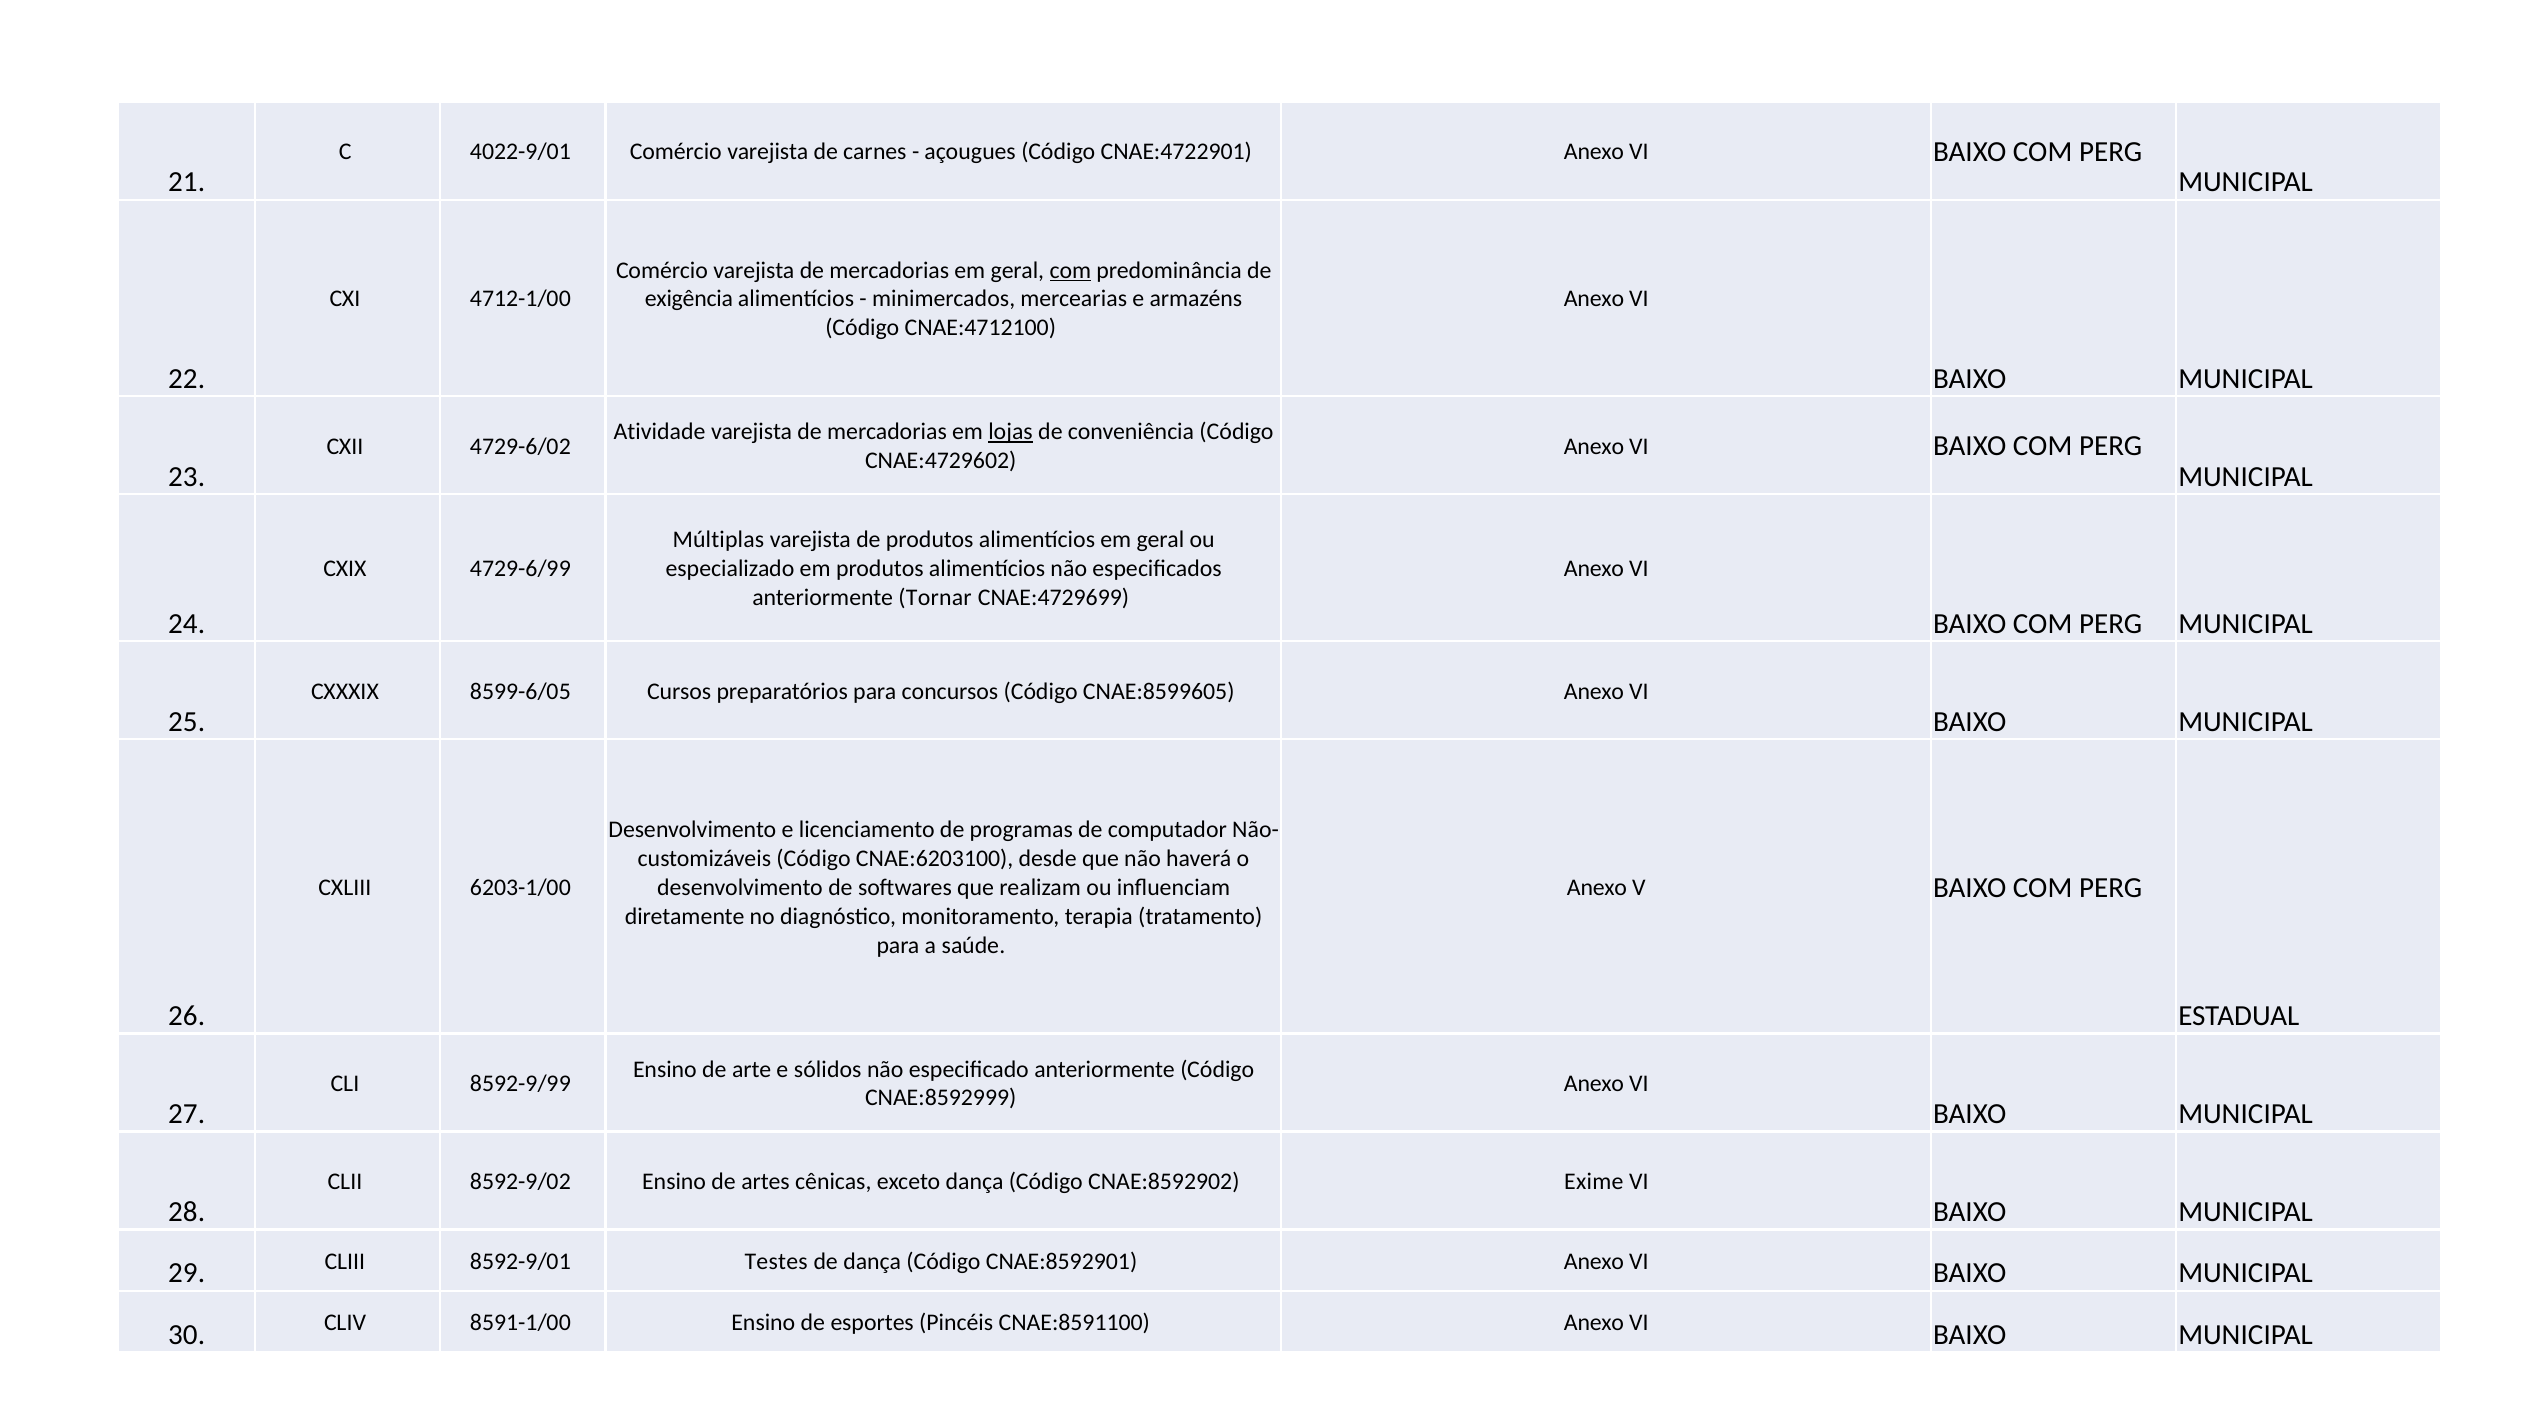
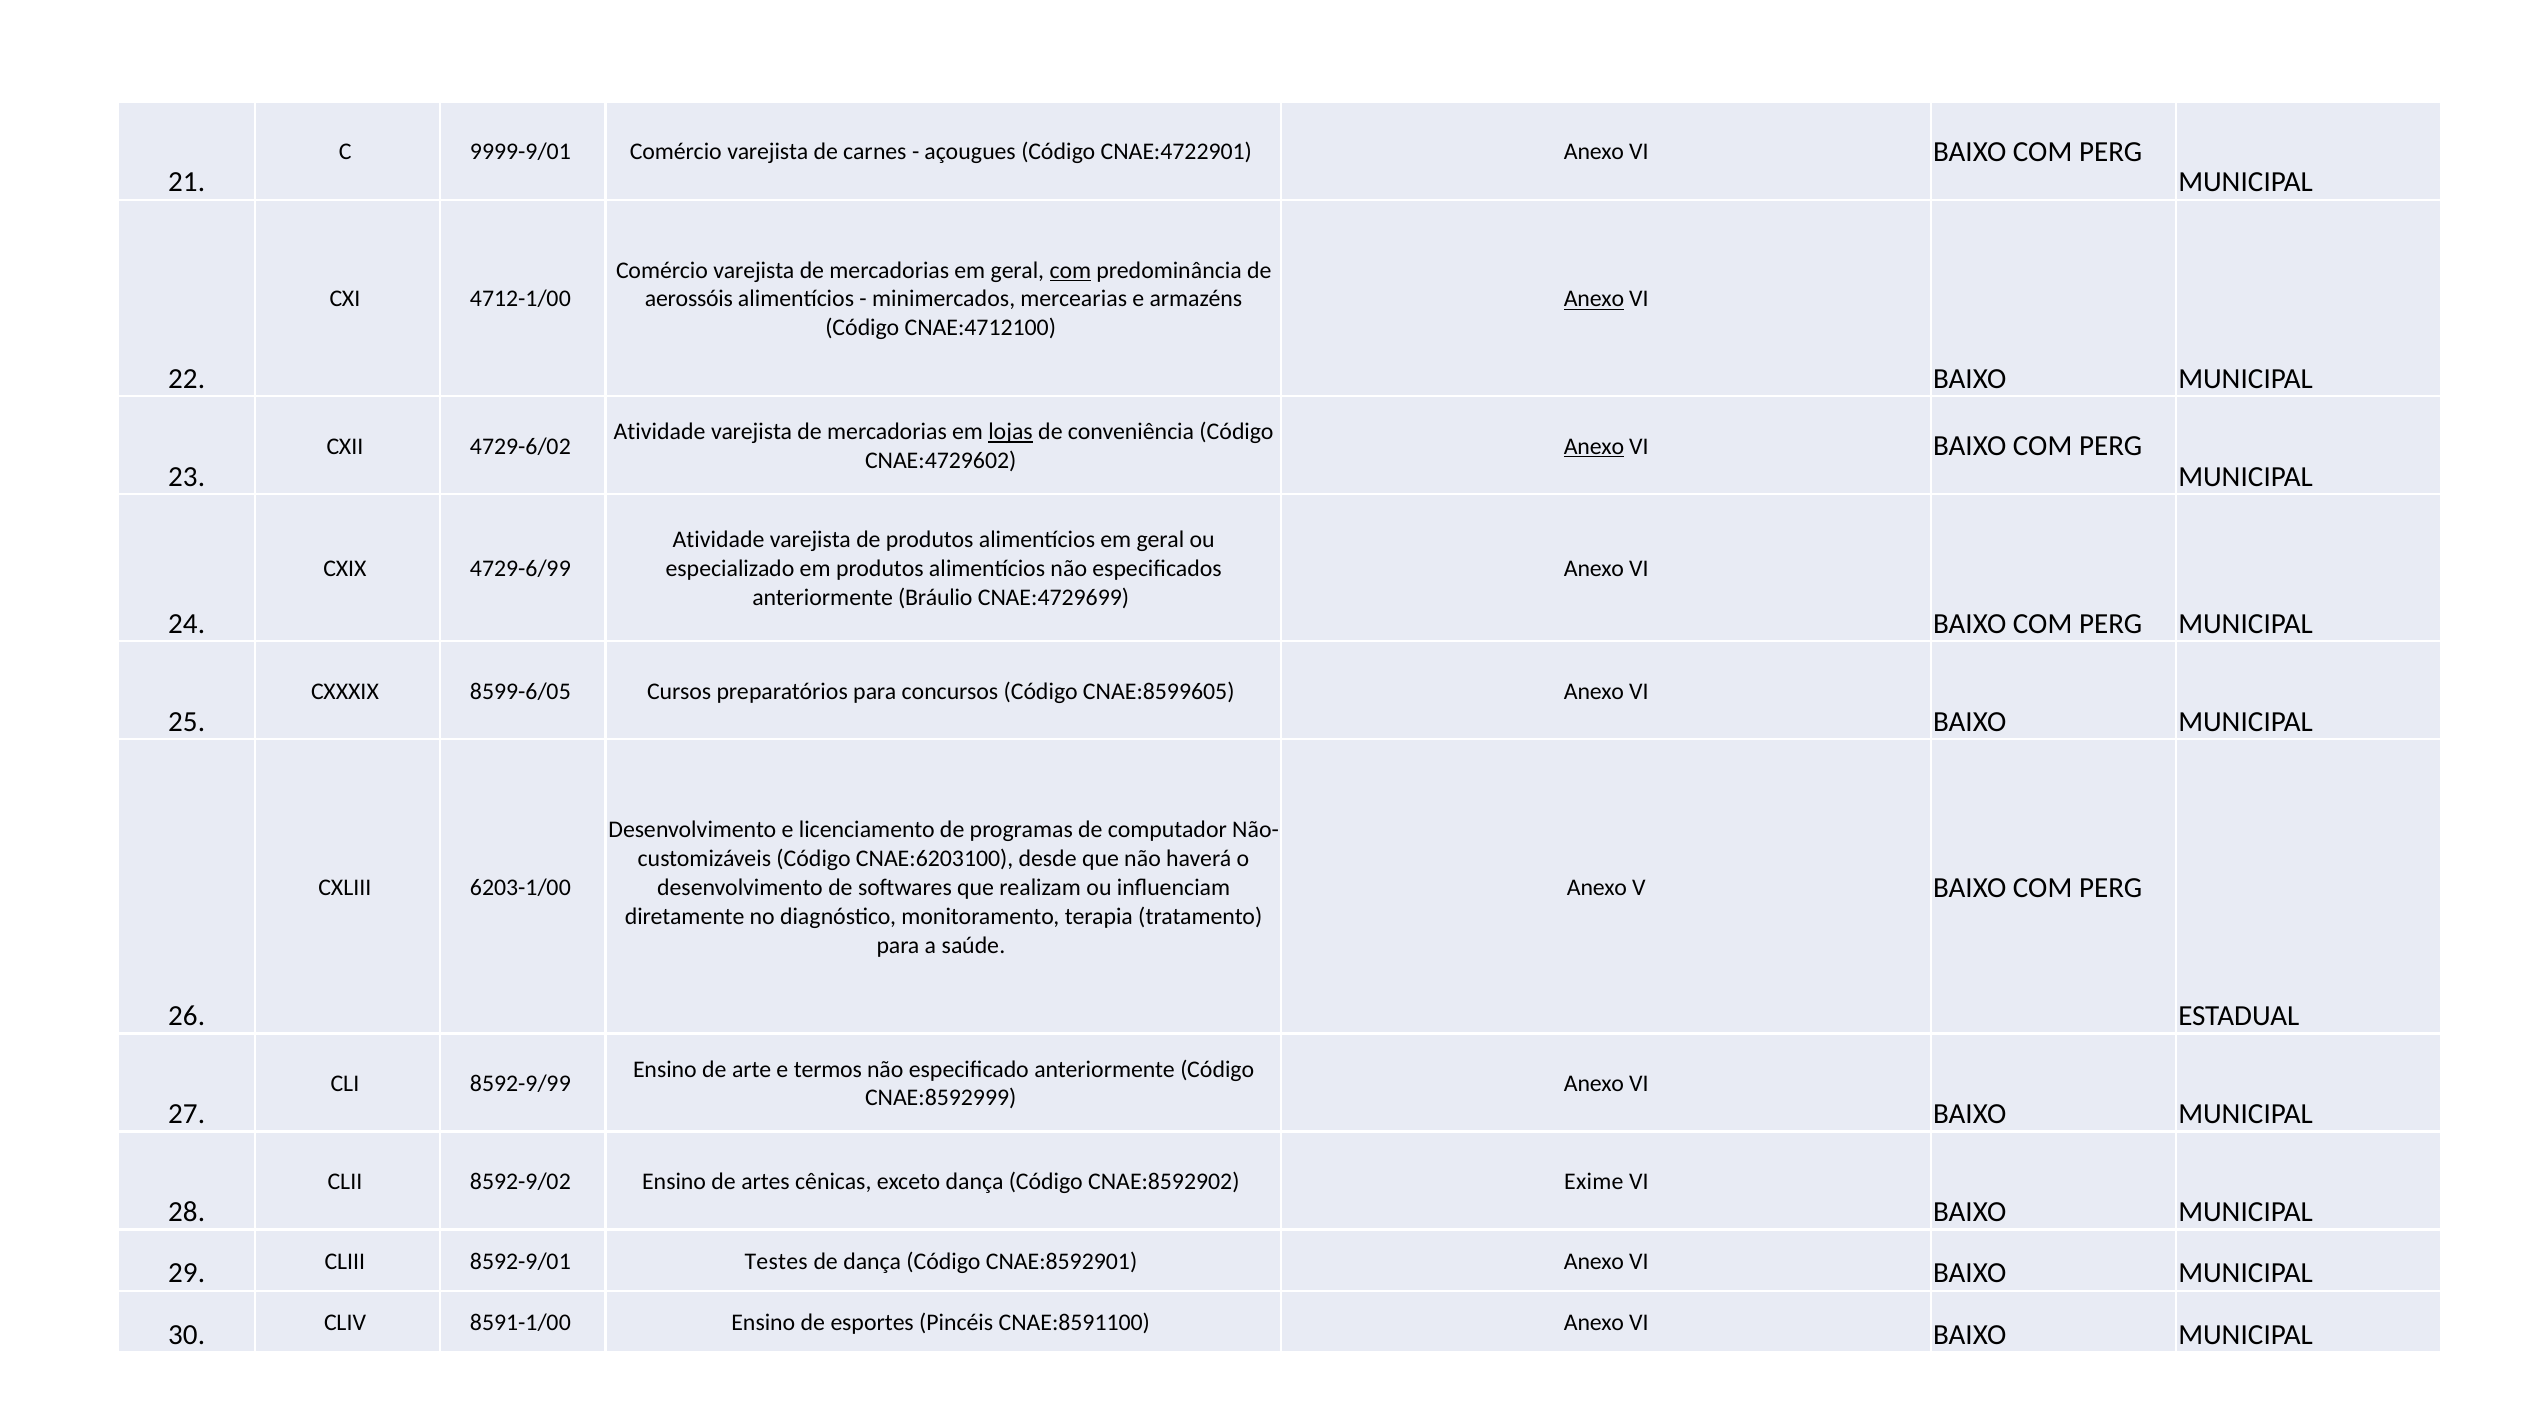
4022-9/01: 4022-9/01 -> 9999-9/01
exigência: exigência -> aerossóis
Anexo at (1594, 299) underline: none -> present
Anexo at (1594, 446) underline: none -> present
Múltiplas at (718, 540): Múltiplas -> Atividade
Tornar: Tornar -> Bráulio
sólidos: sólidos -> termos
